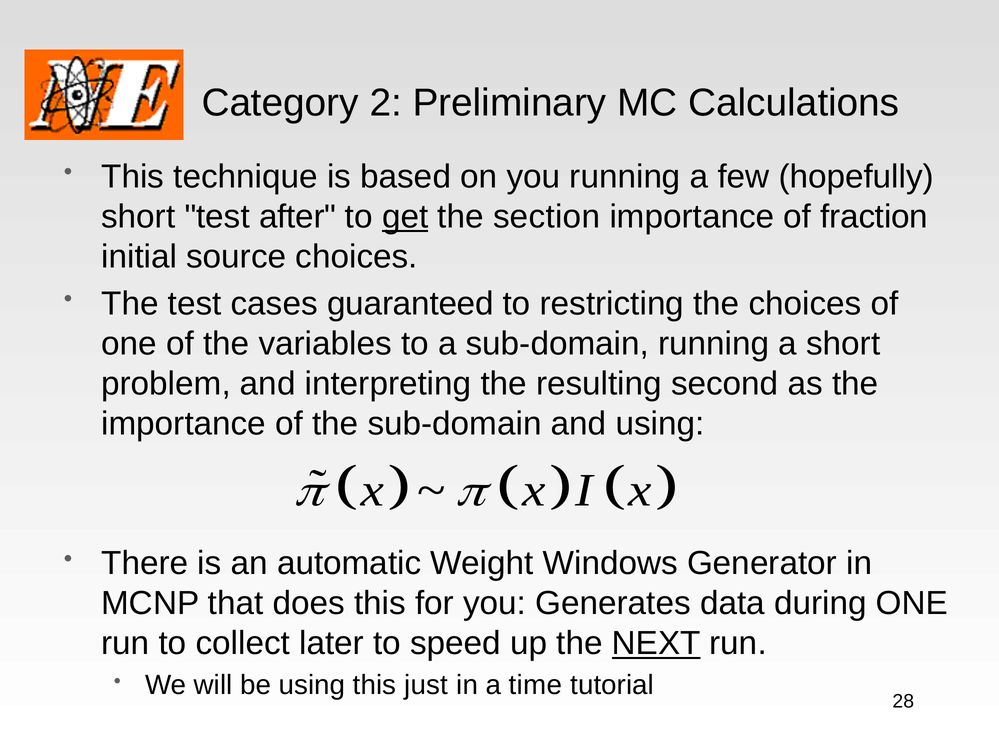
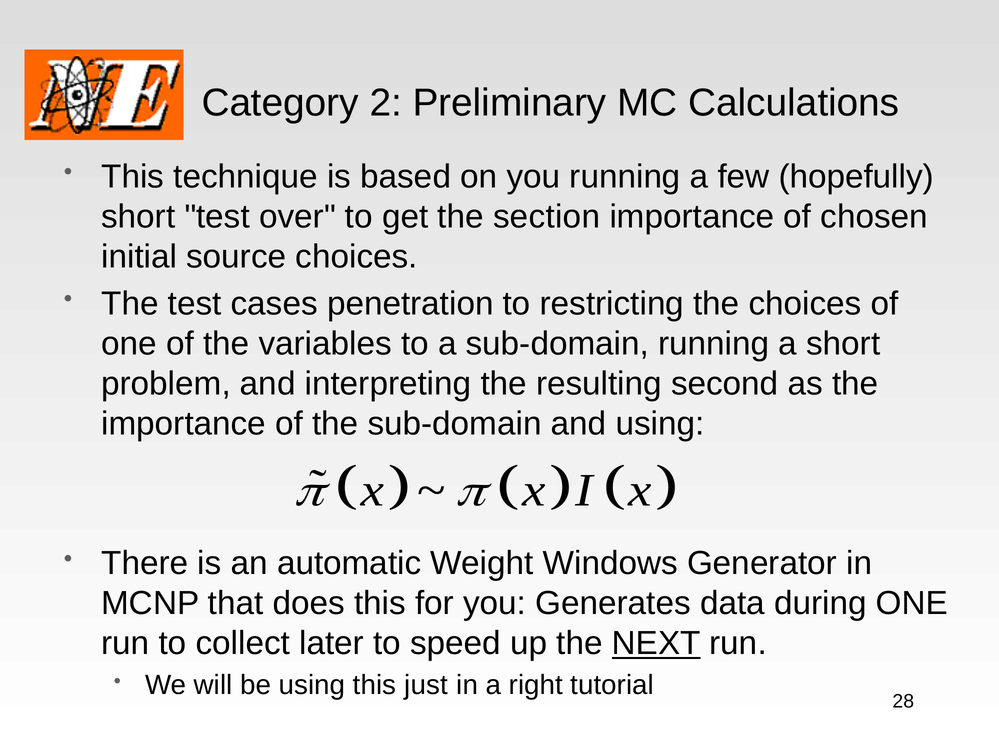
after: after -> over
get underline: present -> none
fraction: fraction -> chosen
guaranteed: guaranteed -> penetration
time: time -> right
